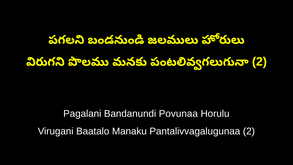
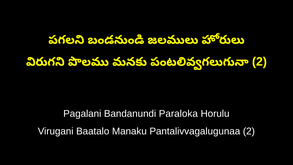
Povunaa: Povunaa -> Paraloka
